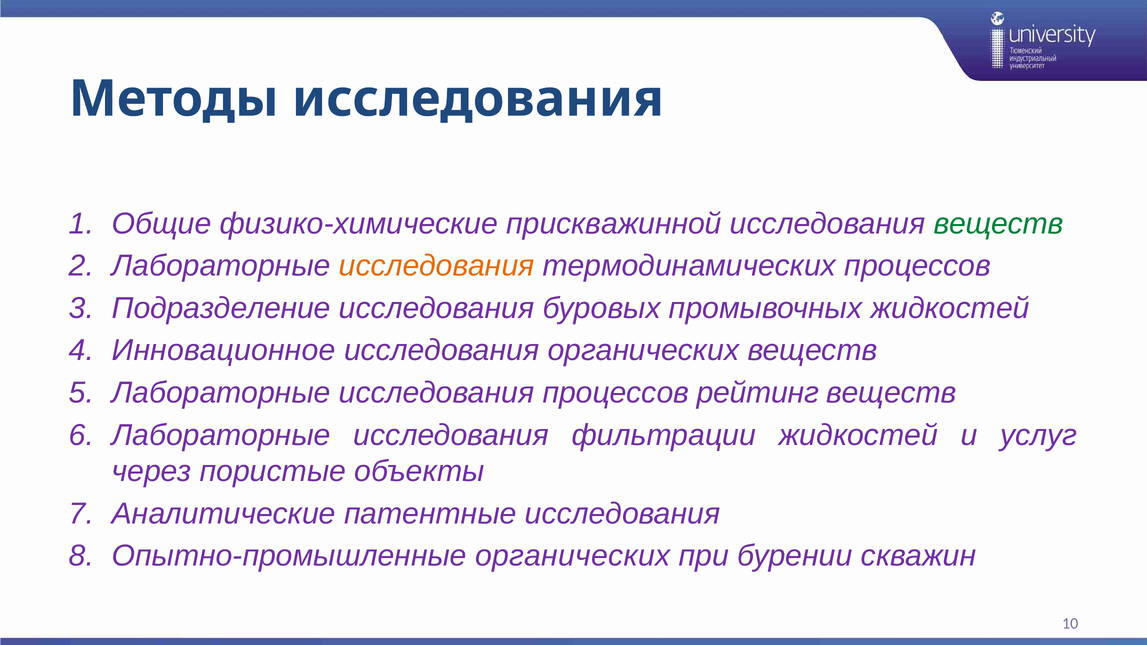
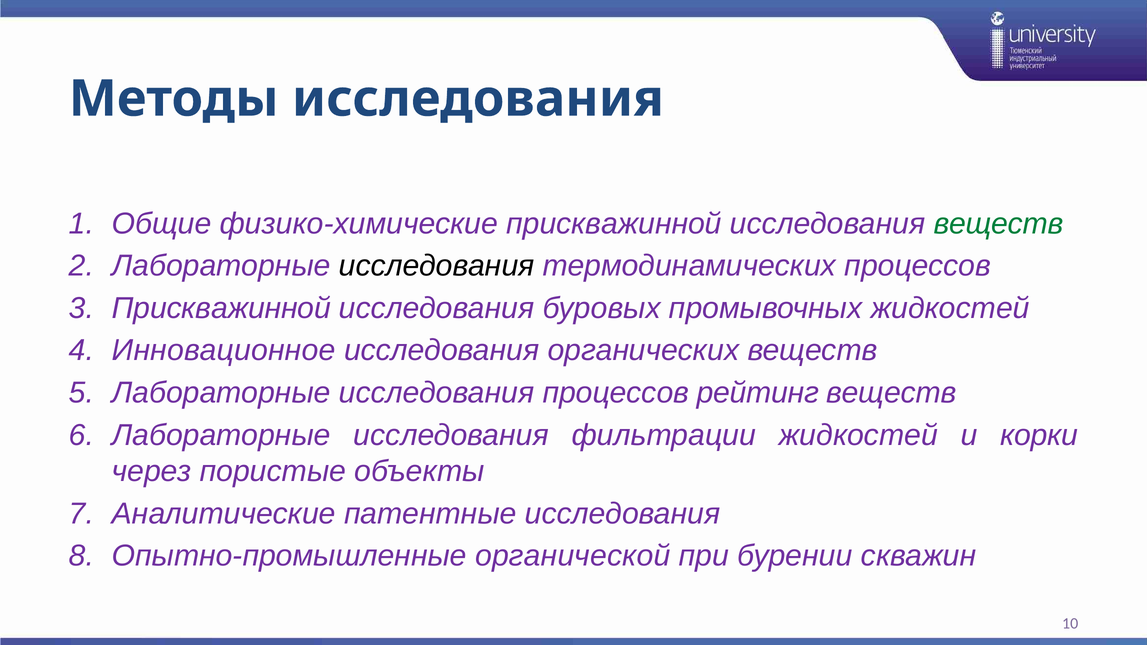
исследования at (437, 266) colour: orange -> black
Подразделение at (221, 308): Подразделение -> Прискважинной
услуг: услуг -> корки
Опытно-промышленные органических: органических -> органической
